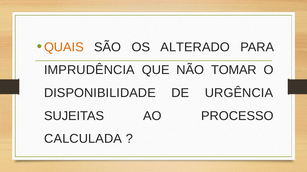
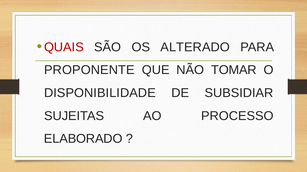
QUAIS colour: orange -> red
IMPRUDÊNCIA: IMPRUDÊNCIA -> PROPONENTE
URGÊNCIA: URGÊNCIA -> SUBSIDIAR
CALCULADA: CALCULADA -> ELABORADO
